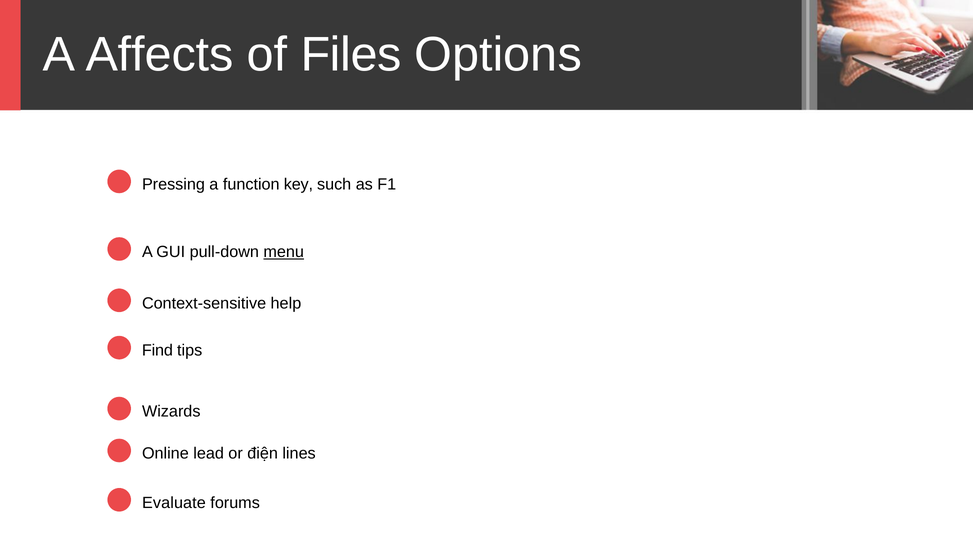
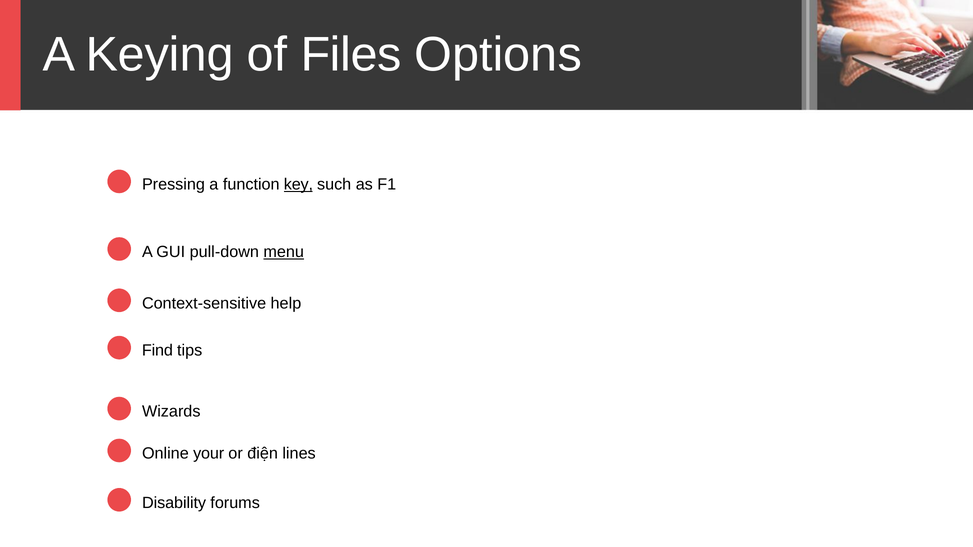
Affects: Affects -> Keying
key underline: none -> present
lead: lead -> your
Evaluate: Evaluate -> Disability
